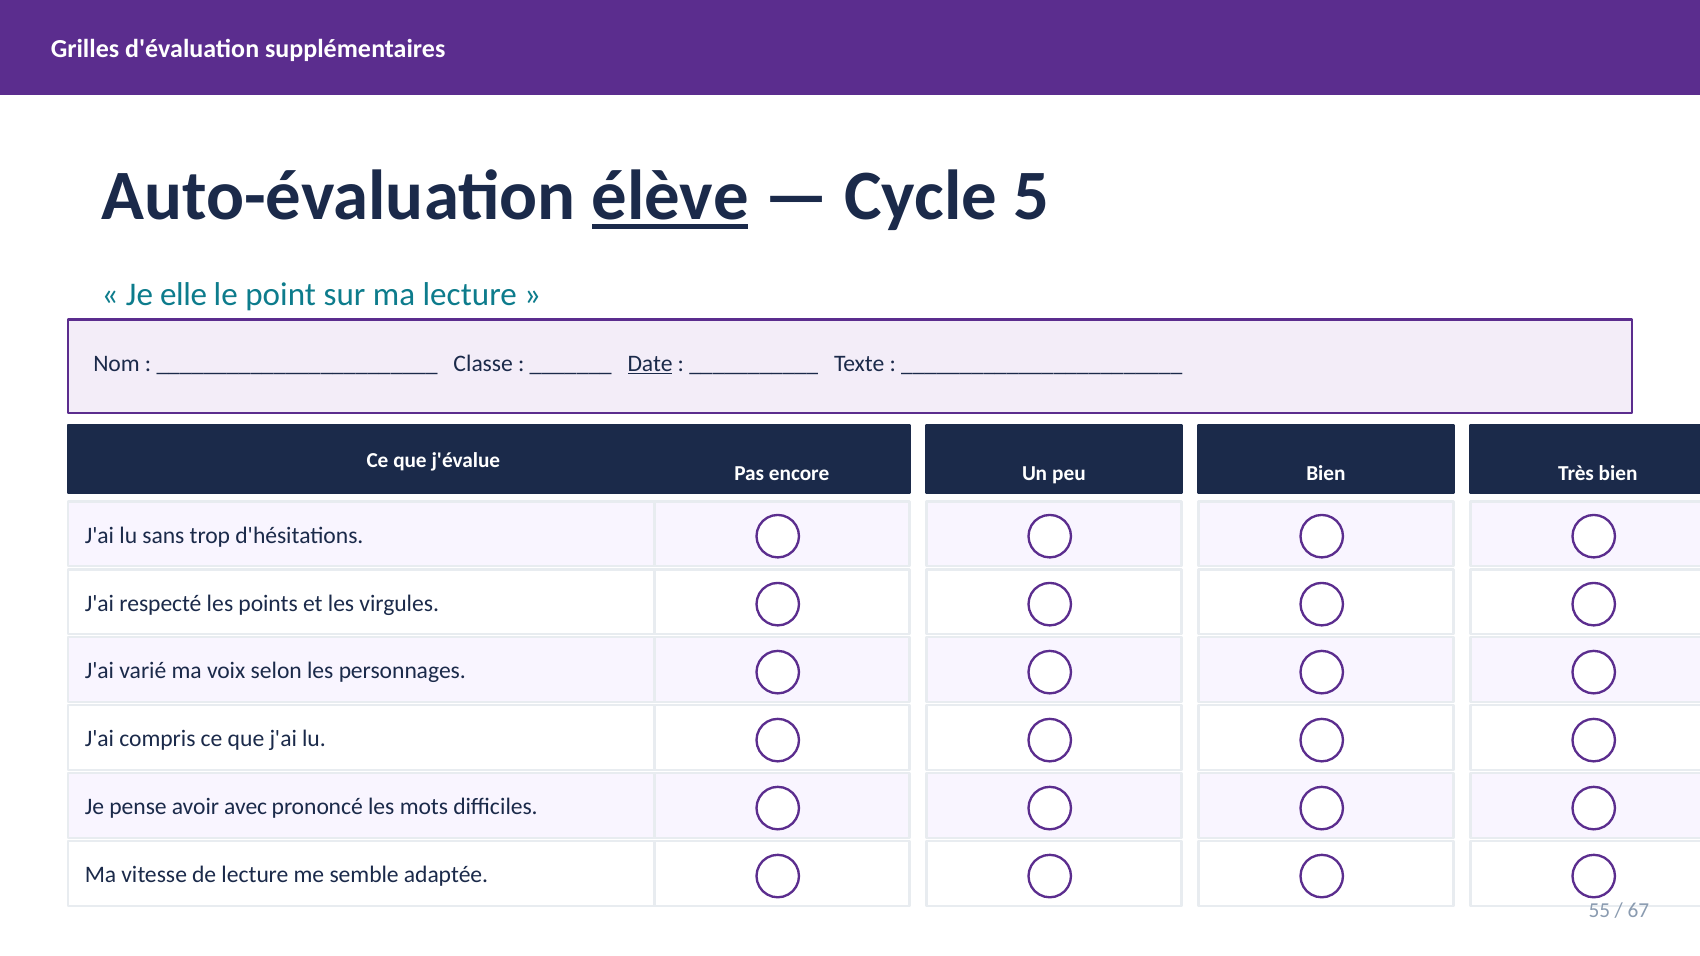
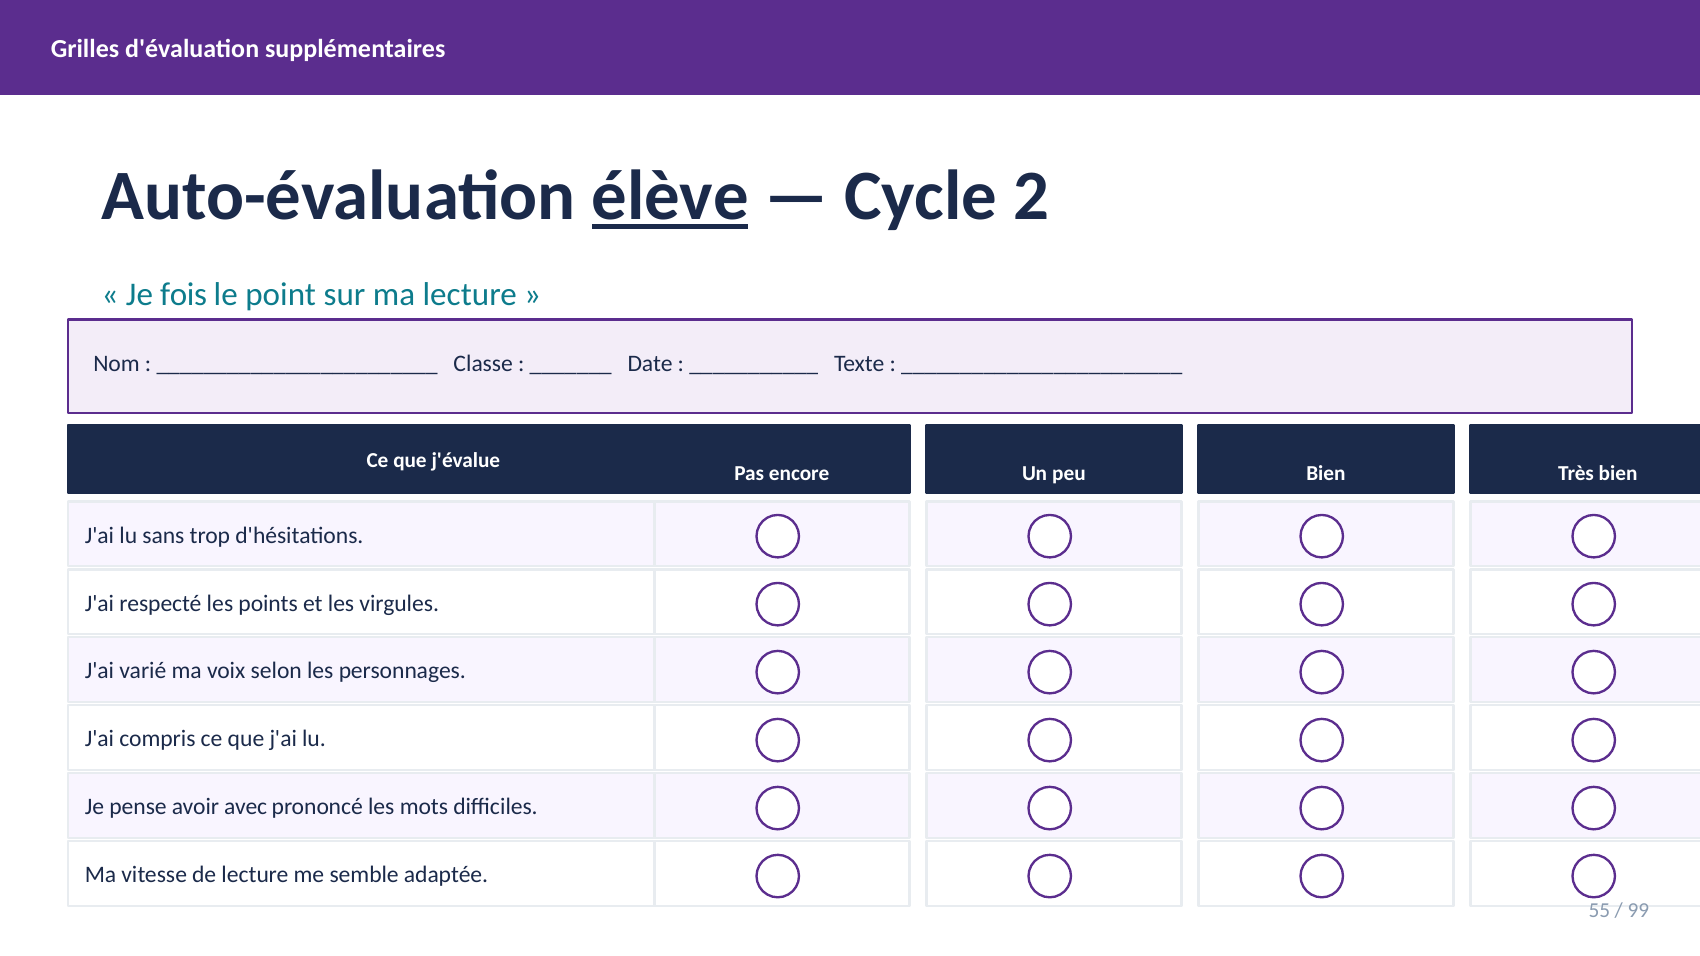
5: 5 -> 2
elle: elle -> fois
Date underline: present -> none
67: 67 -> 99
